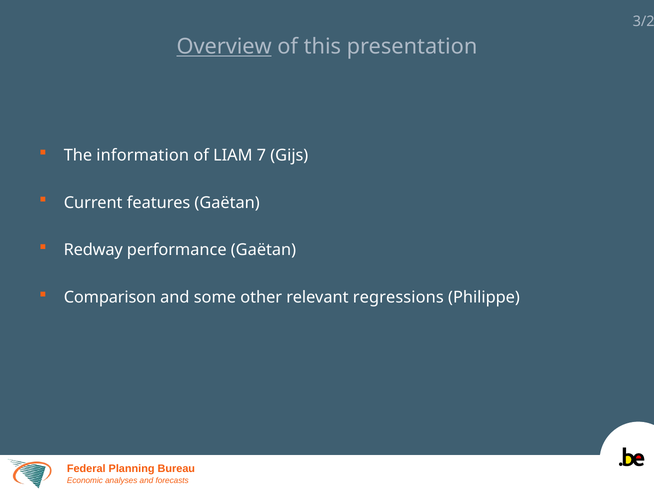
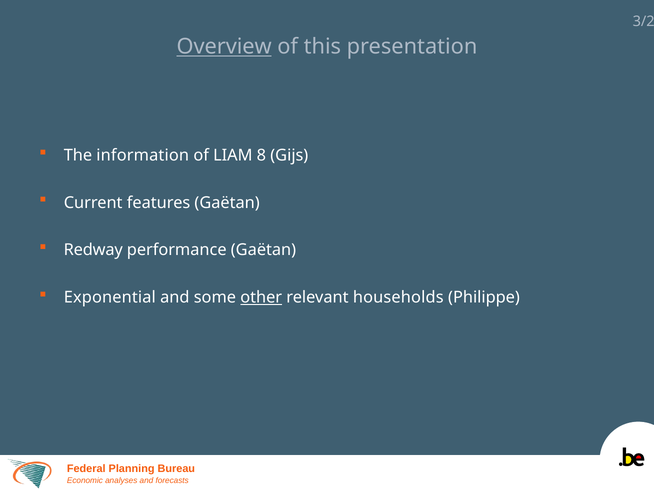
7: 7 -> 8
Comparison: Comparison -> Exponential
other underline: none -> present
regressions: regressions -> households
